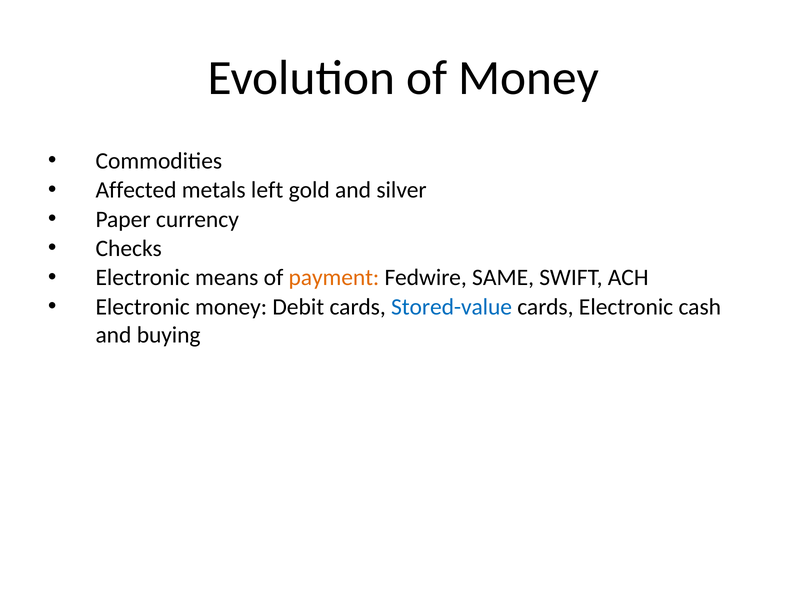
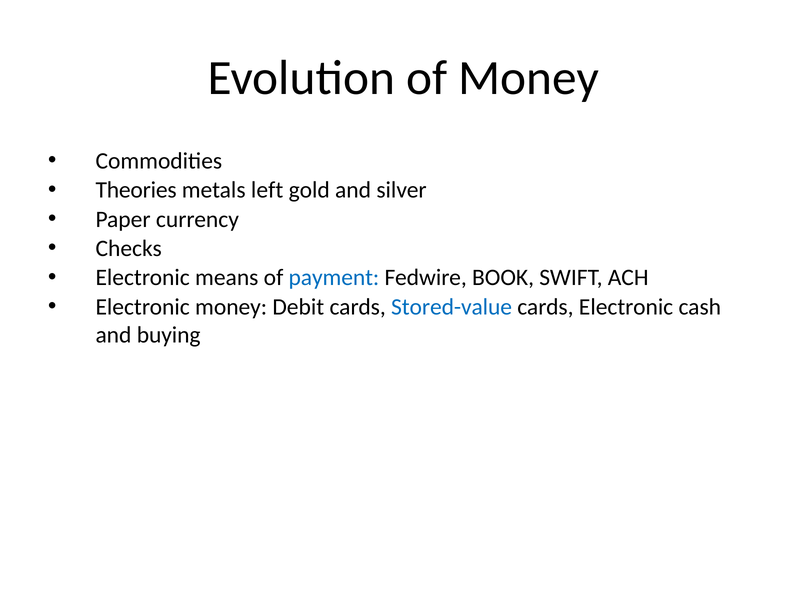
Affected: Affected -> Theories
payment colour: orange -> blue
SAME: SAME -> BOOK
